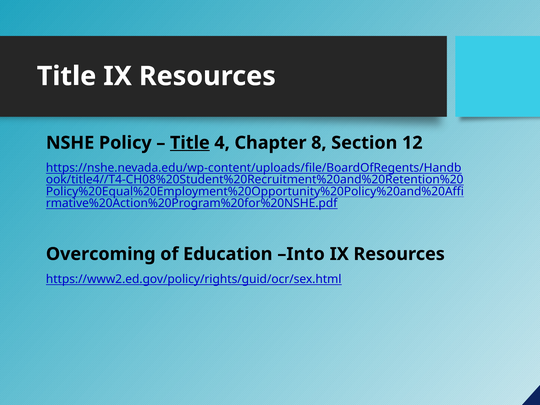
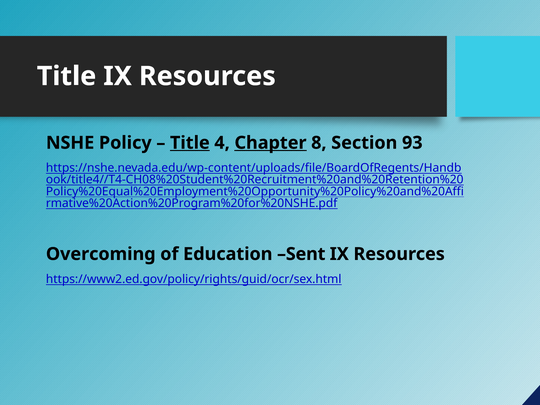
Chapter underline: none -> present
12: 12 -> 93
Into: Into -> Sent
